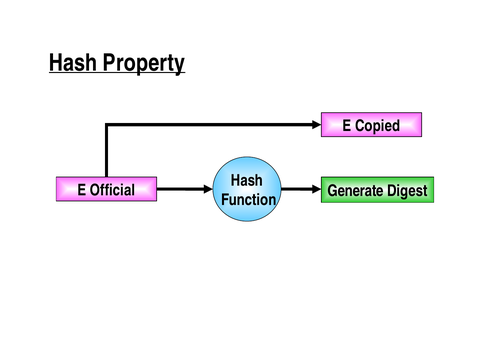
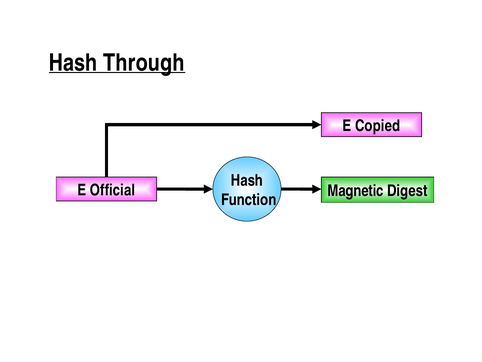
Property: Property -> Through
Generate: Generate -> Magnetic
